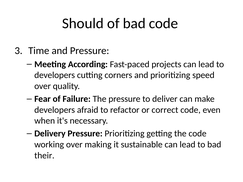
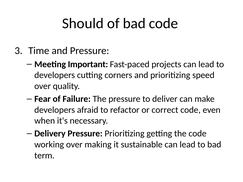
According: According -> Important
their: their -> term
